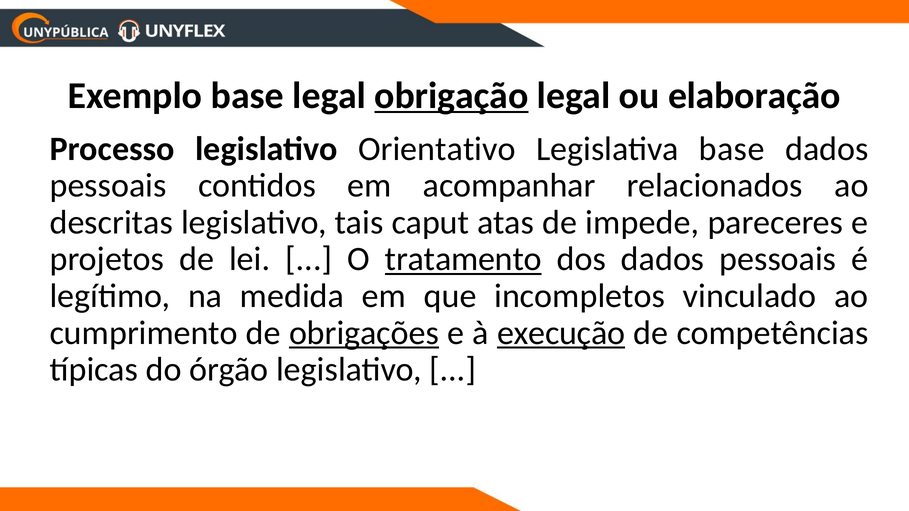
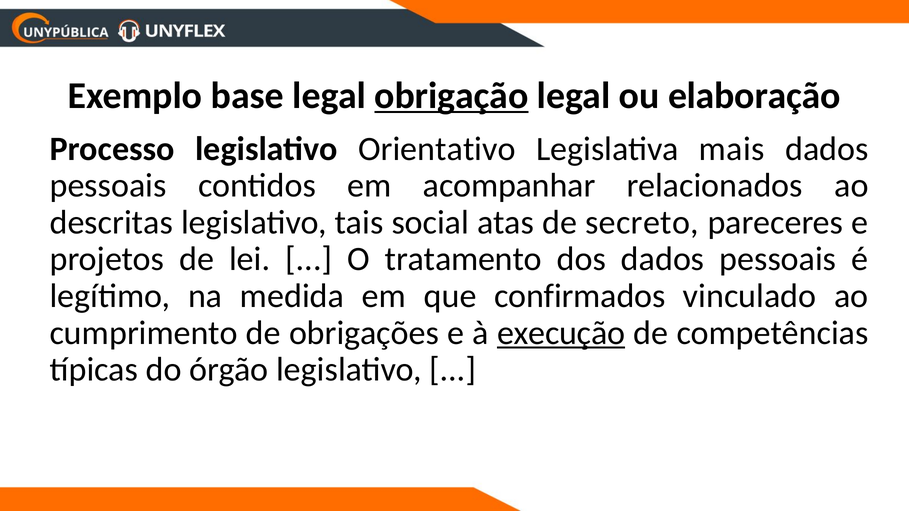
Legislativa base: base -> mais
caput: caput -> social
impede: impede -> secreto
tratamento underline: present -> none
incompletos: incompletos -> confirmados
obrigações underline: present -> none
